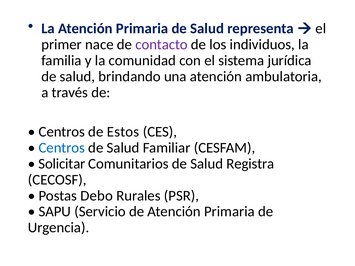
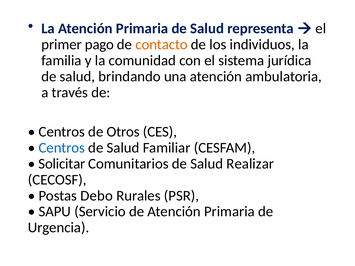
nace: nace -> pago
contacto colour: purple -> orange
Estos: Estos -> Otros
Registra: Registra -> Realizar
